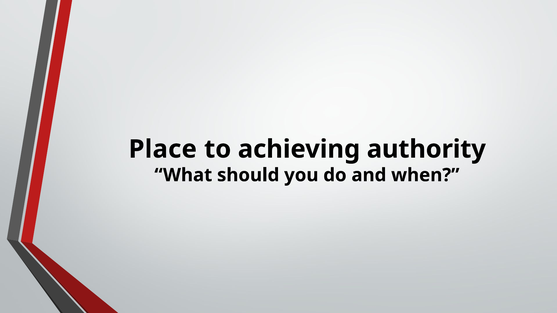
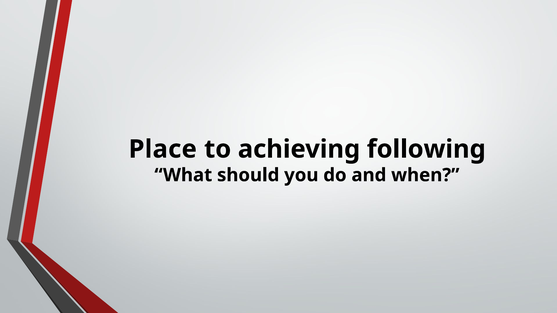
authority: authority -> following
